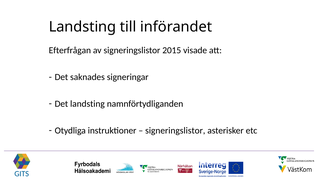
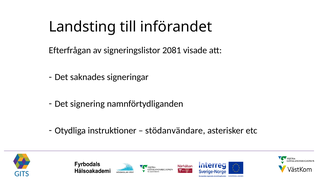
2015: 2015 -> 2081
Det landsting: landsting -> signering
signeringslistor at (175, 130): signeringslistor -> stödanvändare
